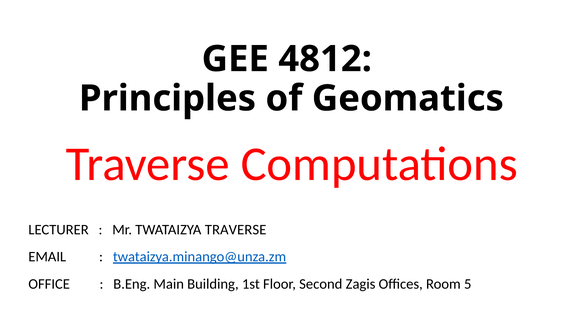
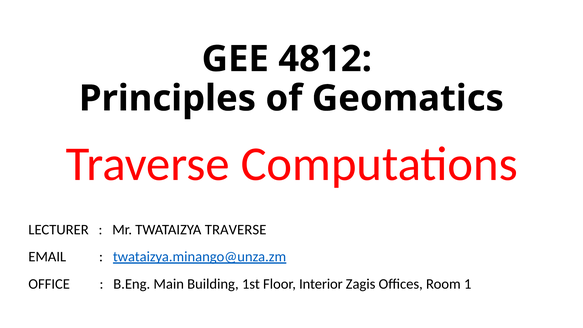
Second: Second -> Interior
5: 5 -> 1
